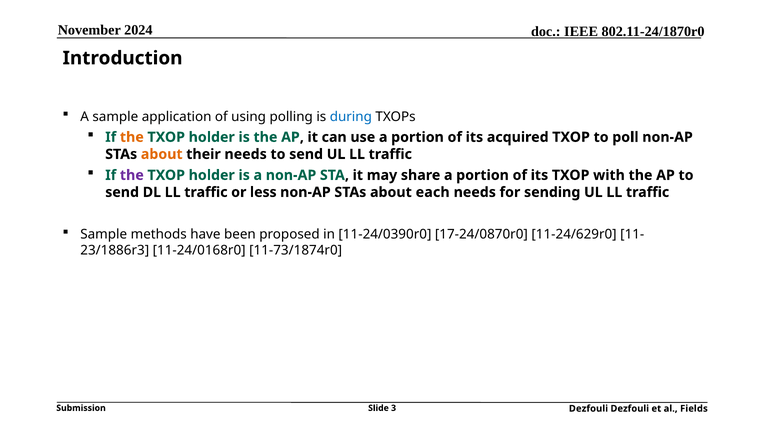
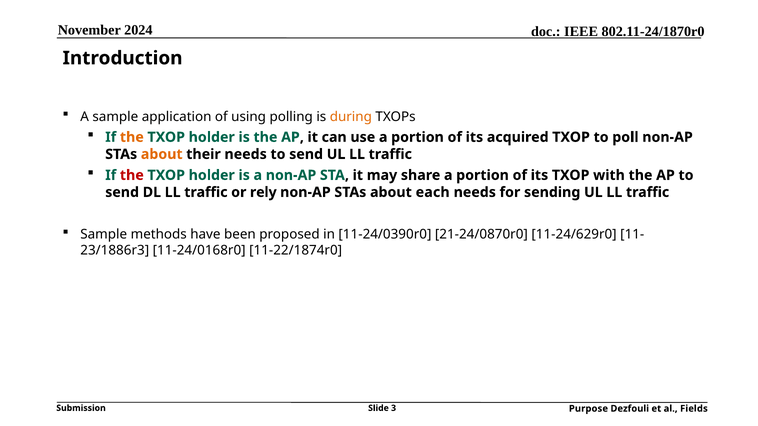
during colour: blue -> orange
the at (132, 175) colour: purple -> red
less: less -> rely
17-24/0870r0: 17-24/0870r0 -> 21-24/0870r0
11-73/1874r0: 11-73/1874r0 -> 11-22/1874r0
Dezfouli at (588, 409): Dezfouli -> Purpose
